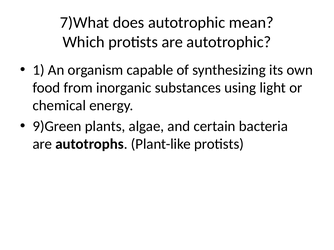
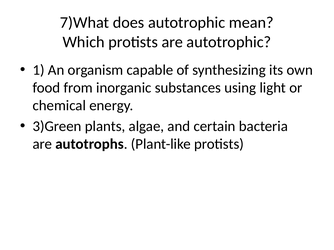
9)Green: 9)Green -> 3)Green
